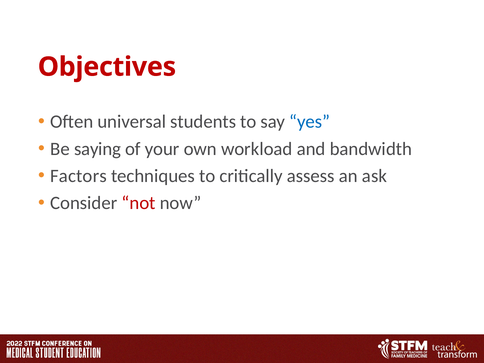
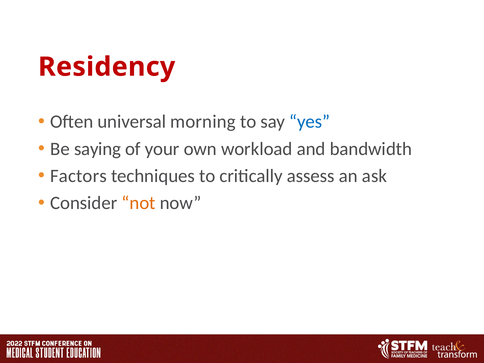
Objectives: Objectives -> Residency
students: students -> morning
not colour: red -> orange
